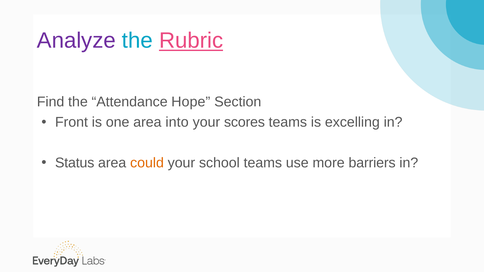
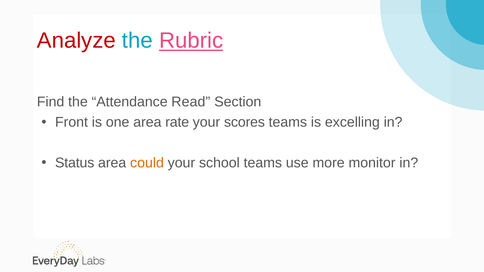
Analyze colour: purple -> red
Hope: Hope -> Read
into: into -> rate
barriers: barriers -> monitor
